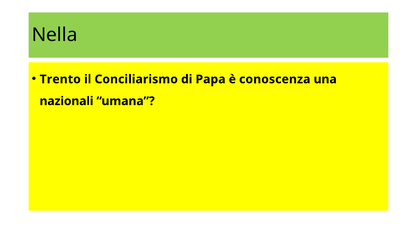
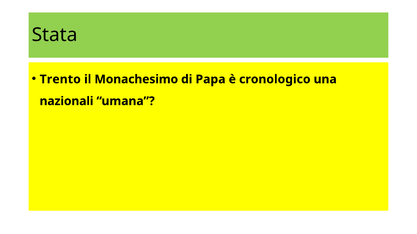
Nella: Nella -> Stata
Conciliarismo: Conciliarismo -> Monachesimo
conoscenza: conoscenza -> cronologico
